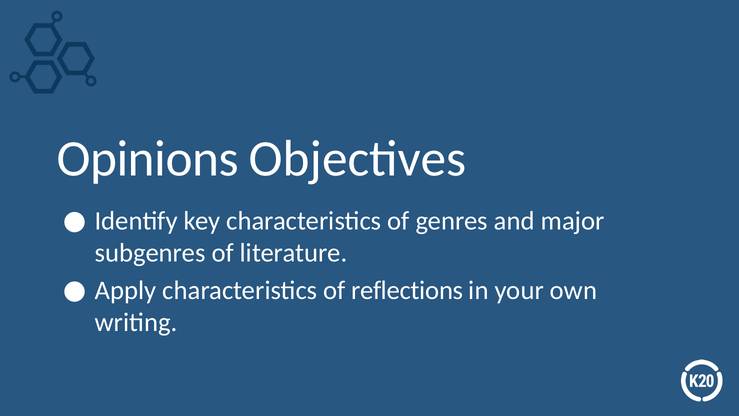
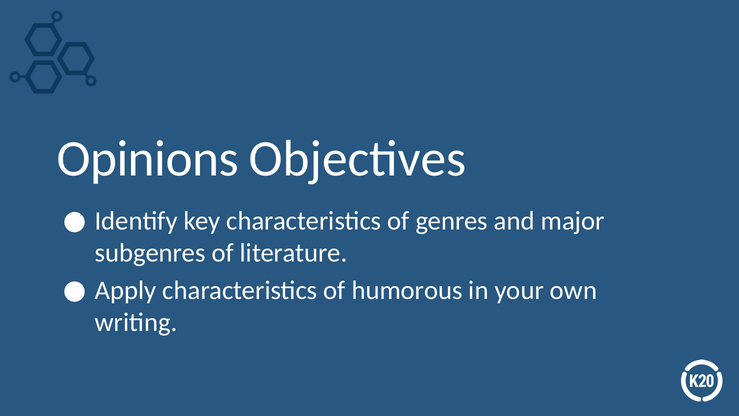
reflections: reflections -> humorous
